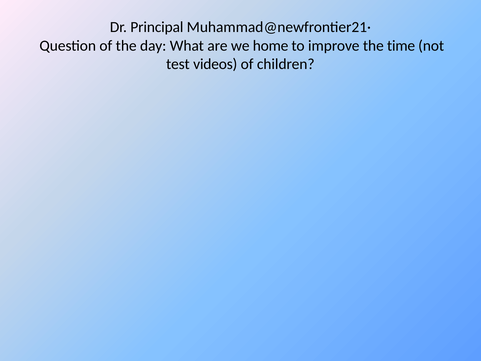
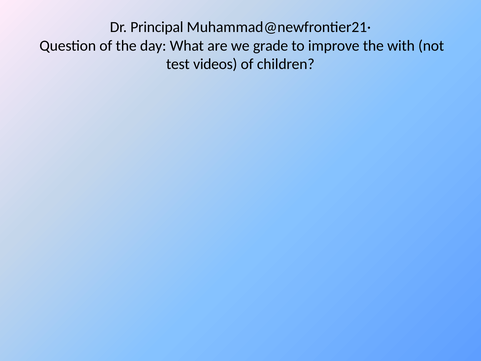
home: home -> grade
time: time -> with
